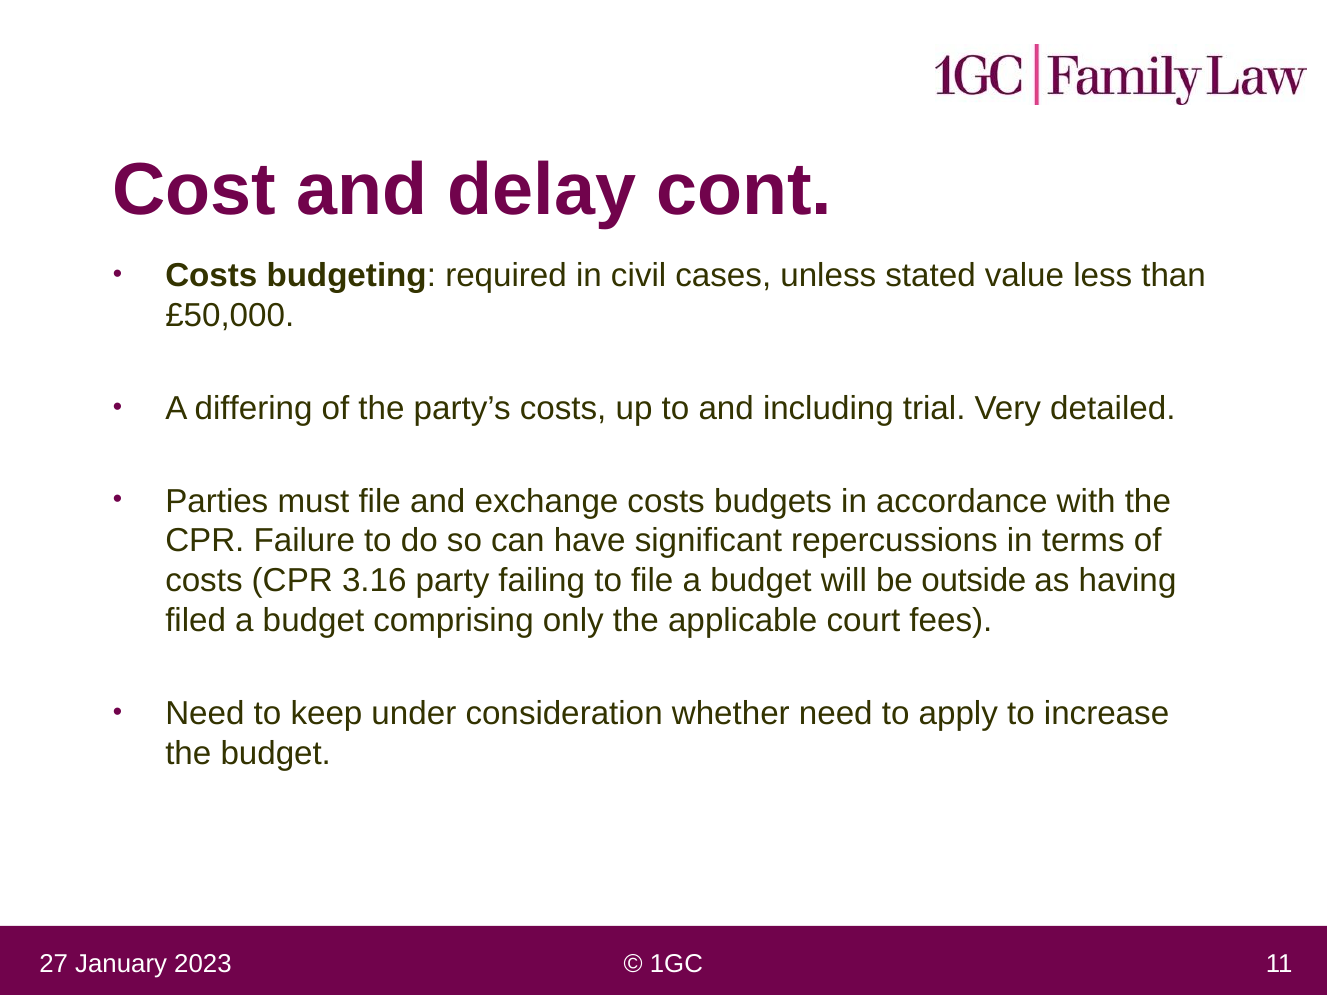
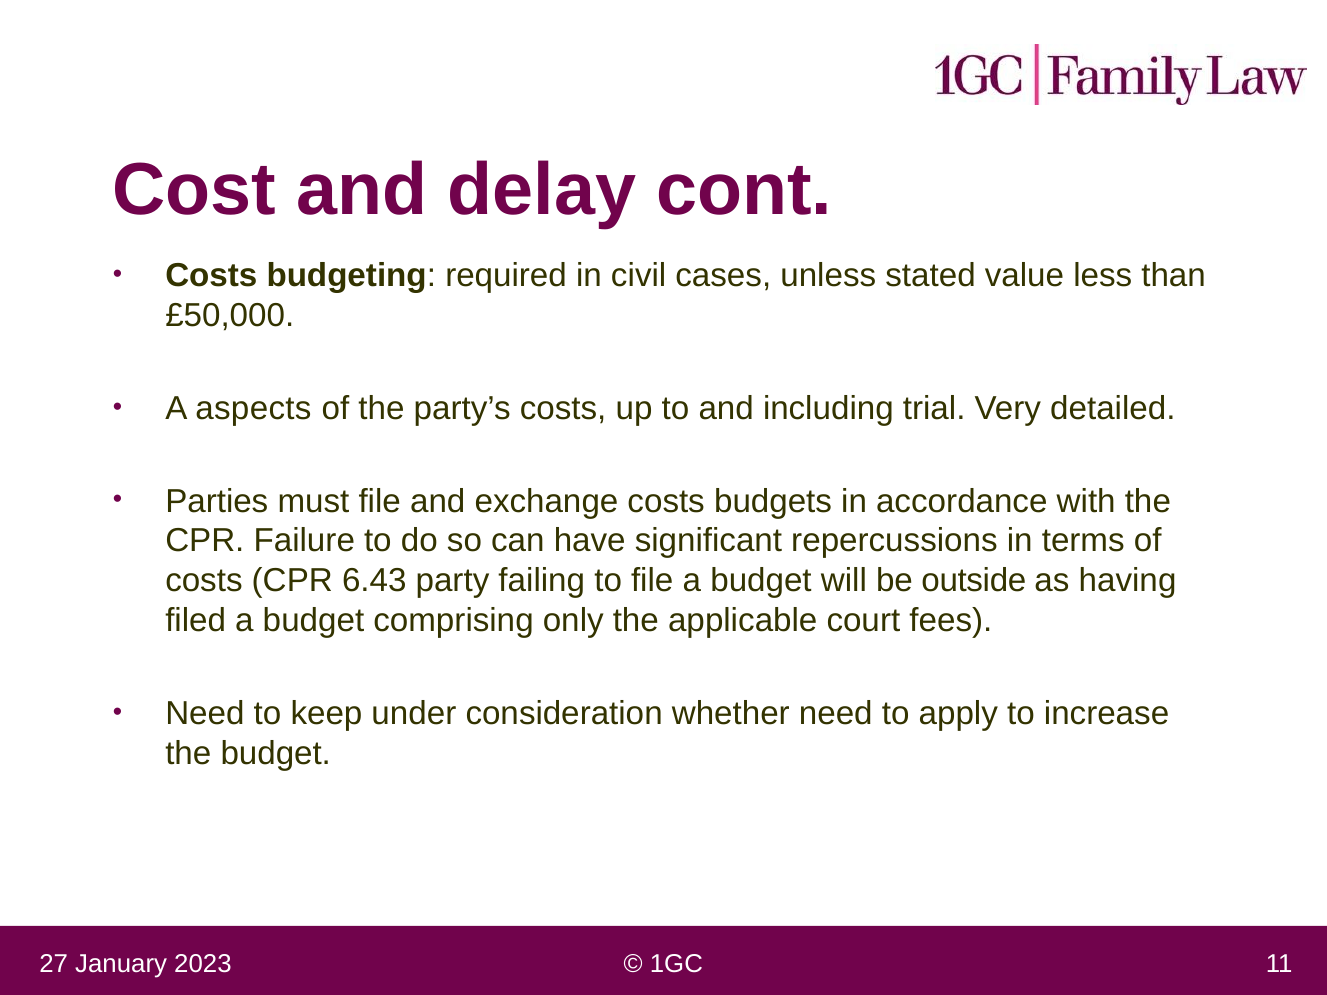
differing: differing -> aspects
3.16: 3.16 -> 6.43
